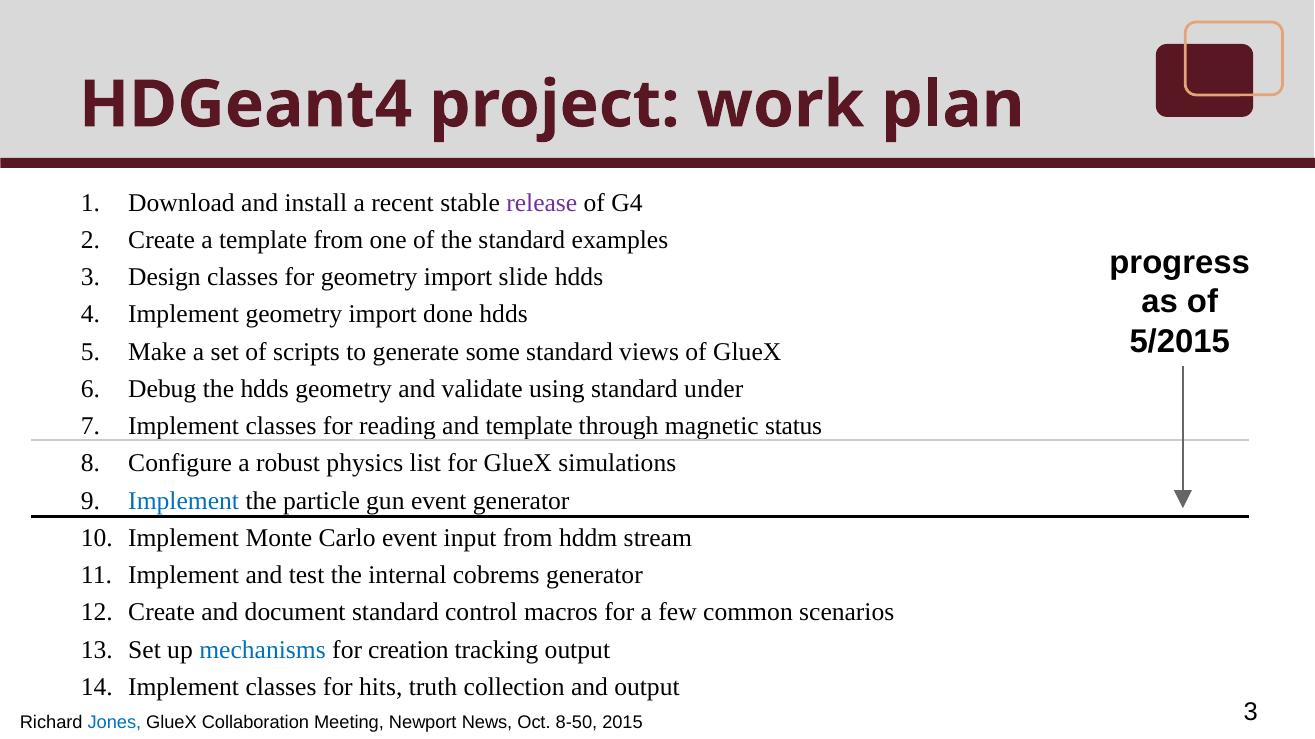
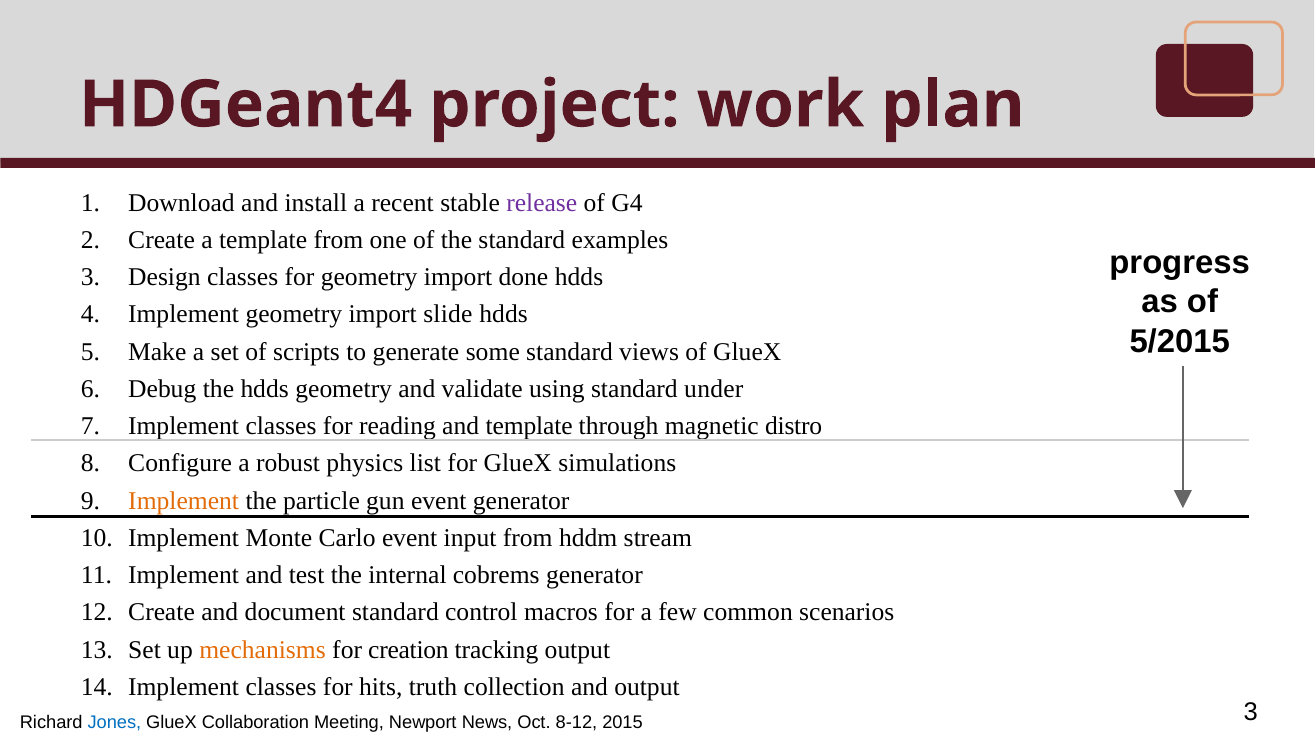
slide: slide -> done
done: done -> slide
status: status -> distro
Implement at (184, 501) colour: blue -> orange
mechanisms colour: blue -> orange
8-50: 8-50 -> 8-12
